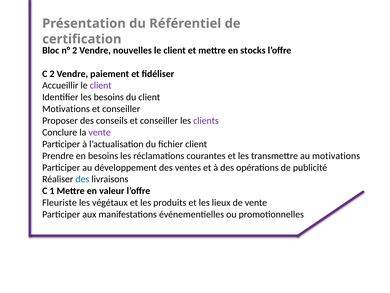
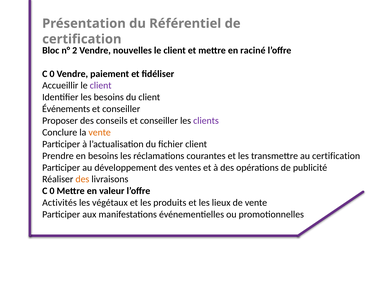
stocks: stocks -> raciné
2 at (52, 74): 2 -> 0
Motivations at (66, 109): Motivations -> Événements
vente at (100, 132) colour: purple -> orange
au motivations: motivations -> certification
des at (82, 179) colour: blue -> orange
1 at (52, 191): 1 -> 0
Fleuriste: Fleuriste -> Activités
